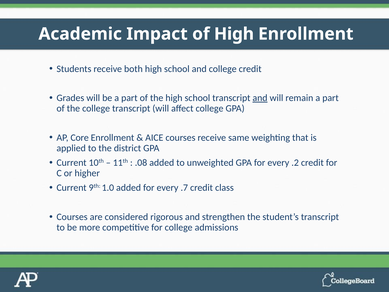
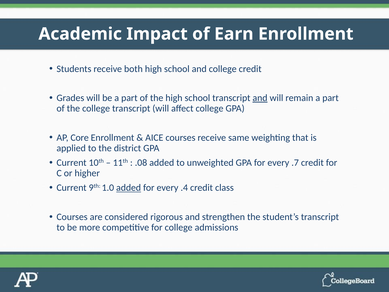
of High: High -> Earn
.2: .2 -> .7
added at (129, 188) underline: none -> present
.7: .7 -> .4
